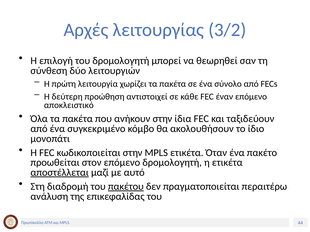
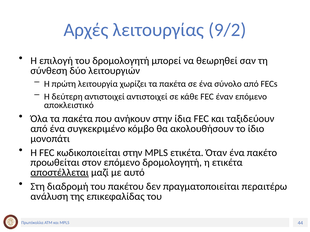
3/2: 3/2 -> 9/2
δεύτερη προώθηση: προώθηση -> αντιστοιχεί
πακέτου underline: present -> none
